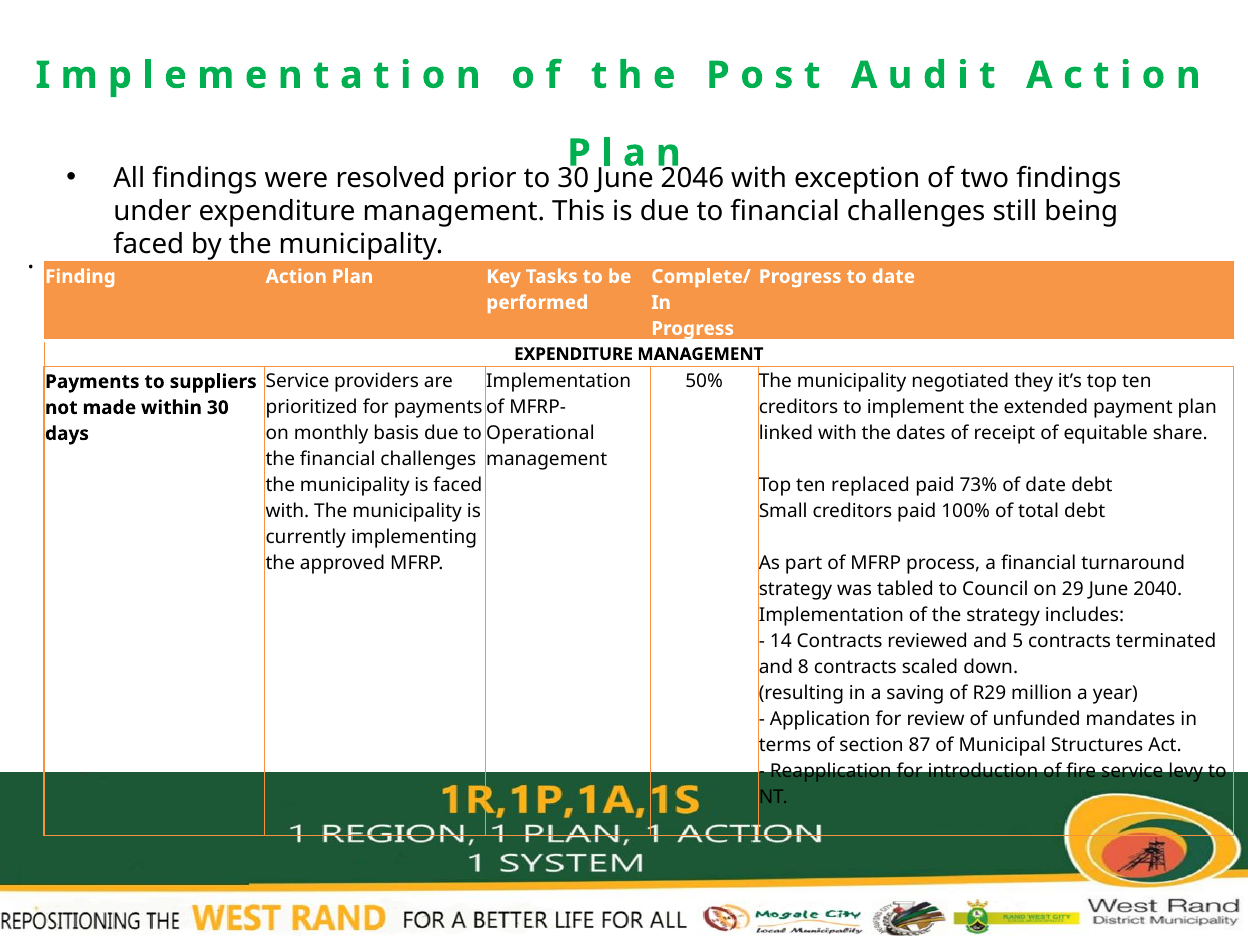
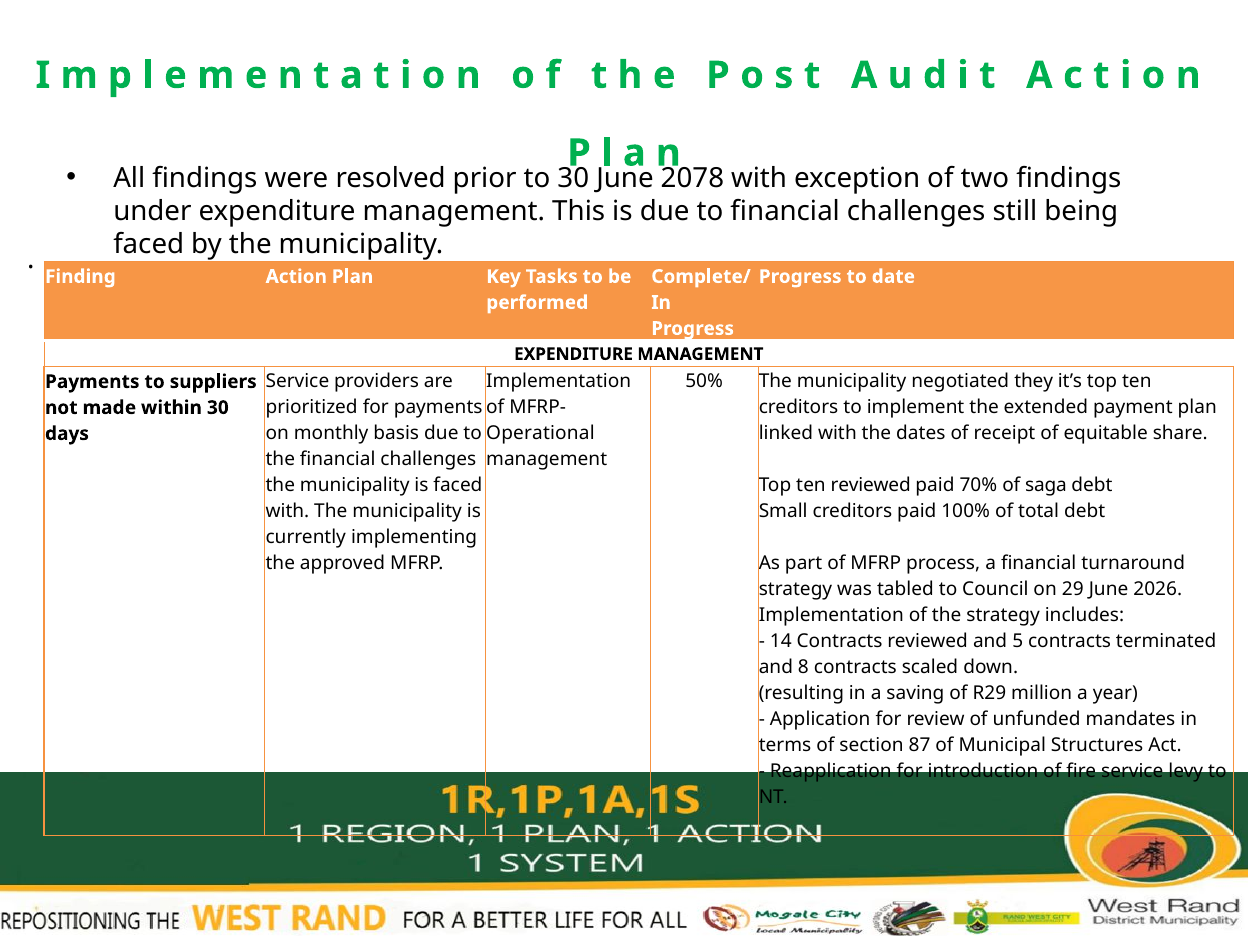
2046: 2046 -> 2078
ten replaced: replaced -> reviewed
73%: 73% -> 70%
of date: date -> saga
2040: 2040 -> 2026
